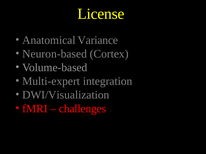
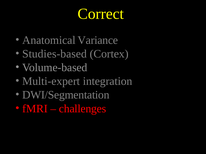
License: License -> Correct
Neuron-based: Neuron-based -> Studies-based
DWI/Visualization: DWI/Visualization -> DWI/Segmentation
